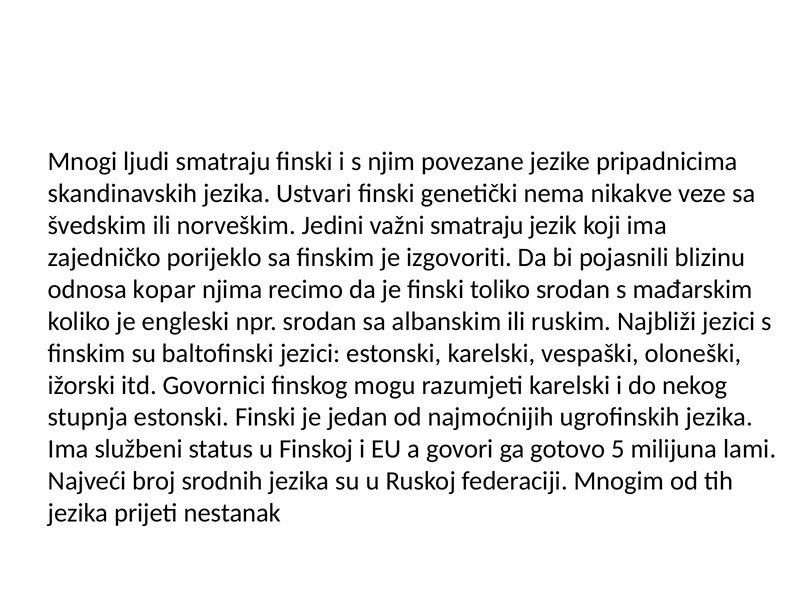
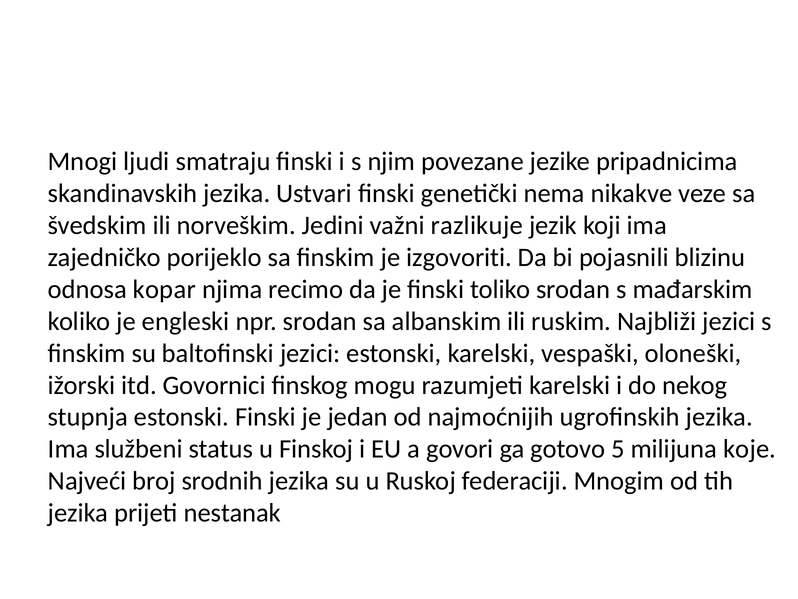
važni smatraju: smatraju -> razlikuje
lami: lami -> koje
